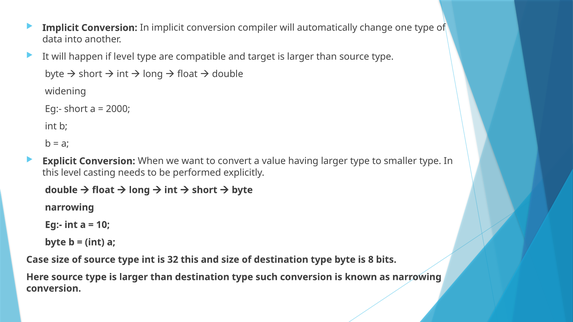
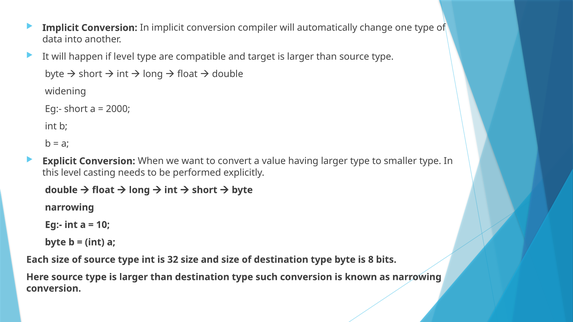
Case: Case -> Each
32 this: this -> size
